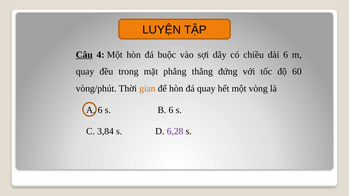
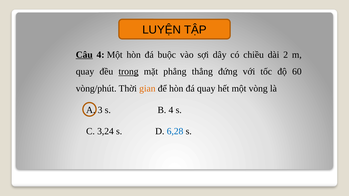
dài 6: 6 -> 2
trong underline: none -> present
A 6: 6 -> 3
B 6: 6 -> 4
3,84: 3,84 -> 3,24
6,28 colour: purple -> blue
